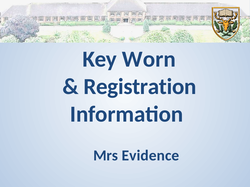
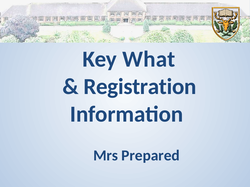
Worn: Worn -> What
Evidence: Evidence -> Prepared
